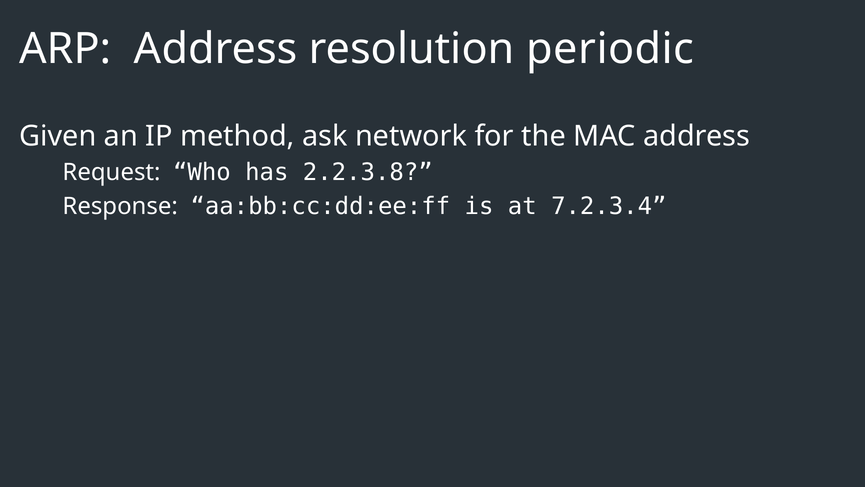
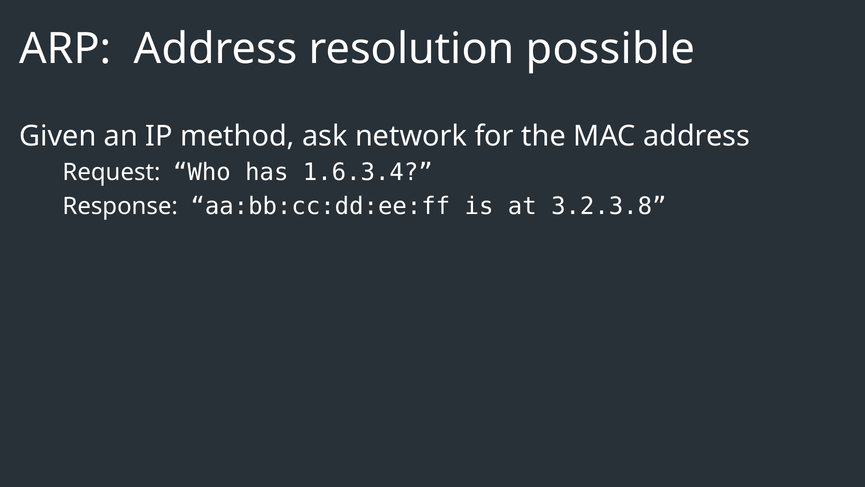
periodic: periodic -> possible
2.2.3.8: 2.2.3.8 -> 1.6.3.4
7.2.3.4: 7.2.3.4 -> 3.2.3.8
